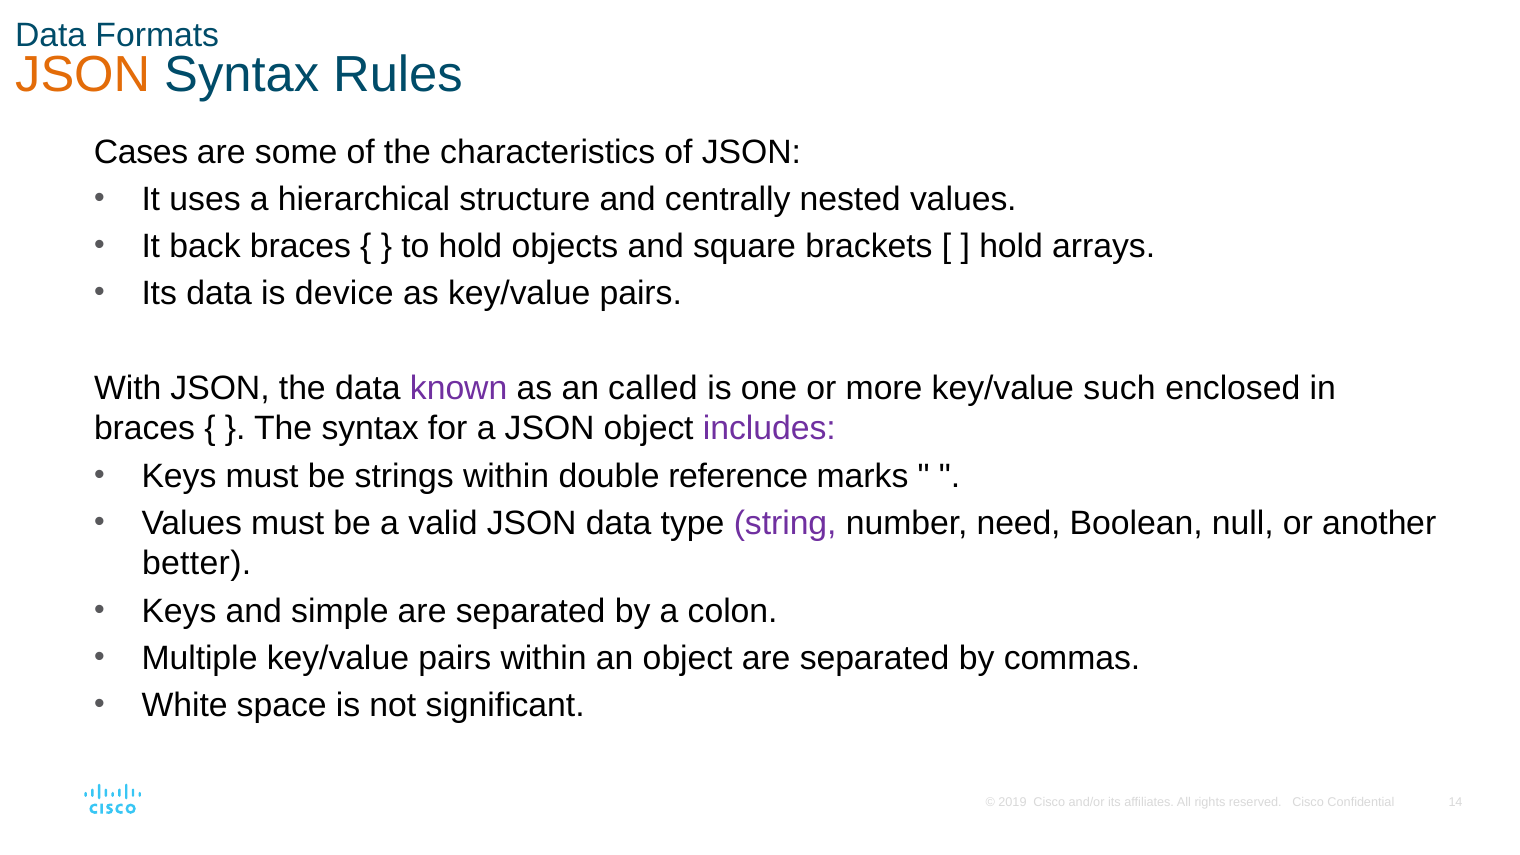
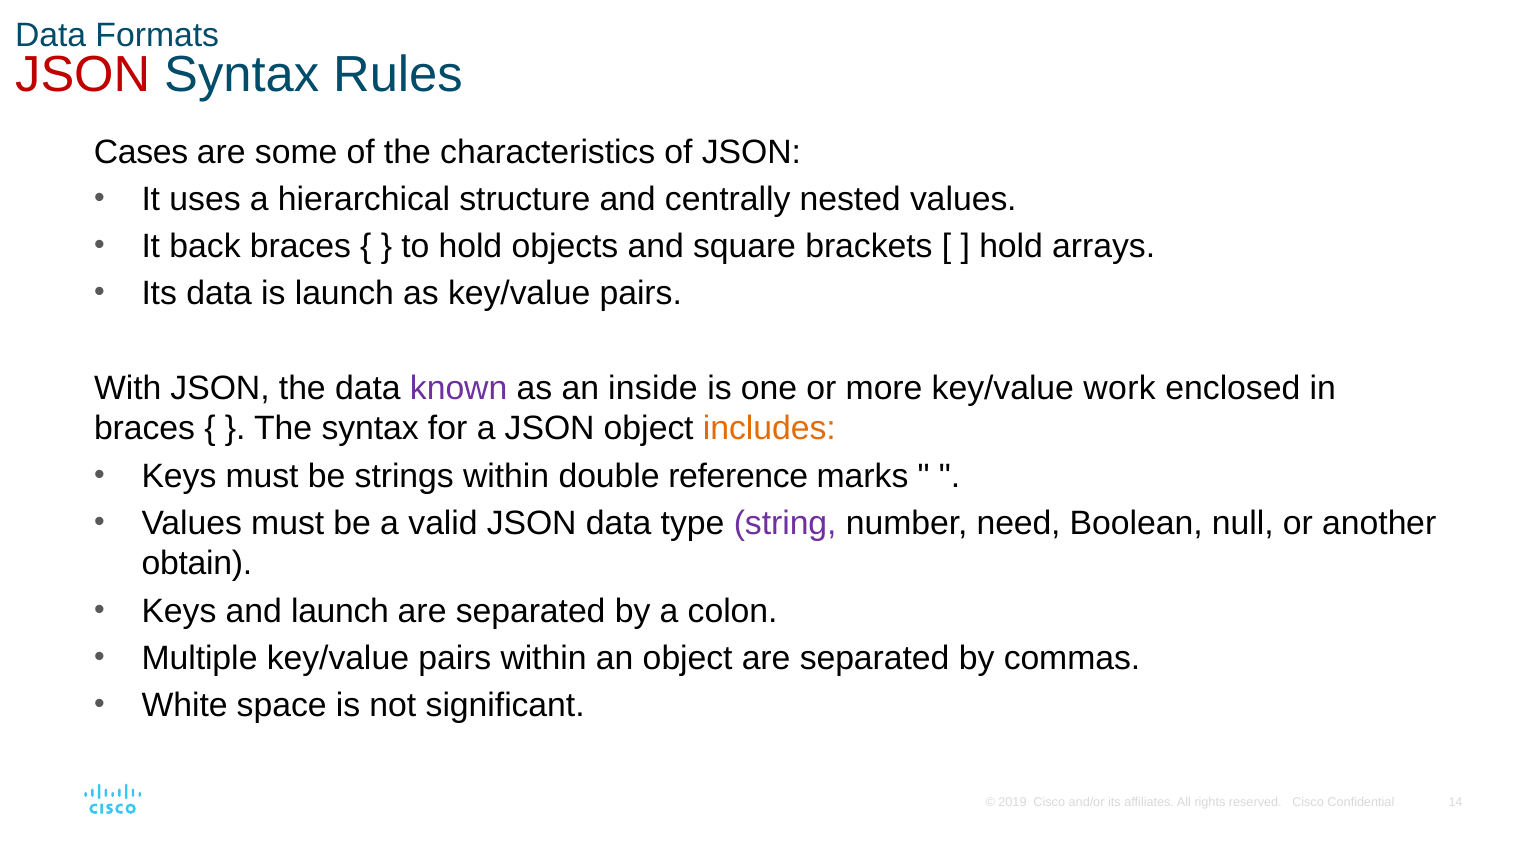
JSON at (83, 75) colour: orange -> red
is device: device -> launch
called: called -> inside
such: such -> work
includes colour: purple -> orange
better: better -> obtain
and simple: simple -> launch
